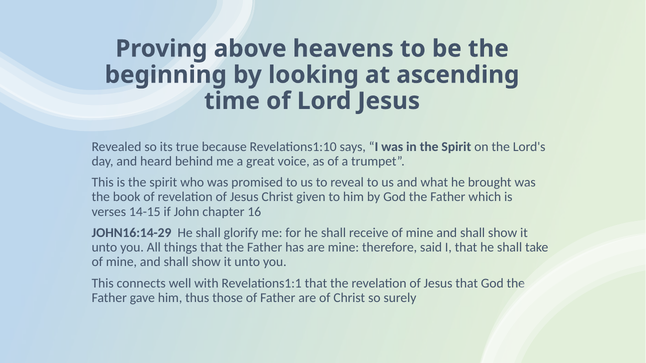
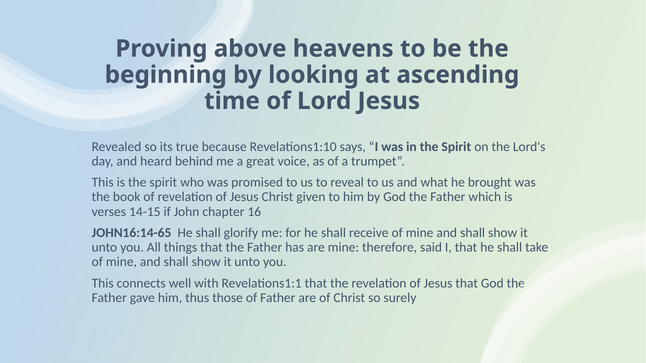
JOHN16:14-29: JOHN16:14-29 -> JOHN16:14-65
